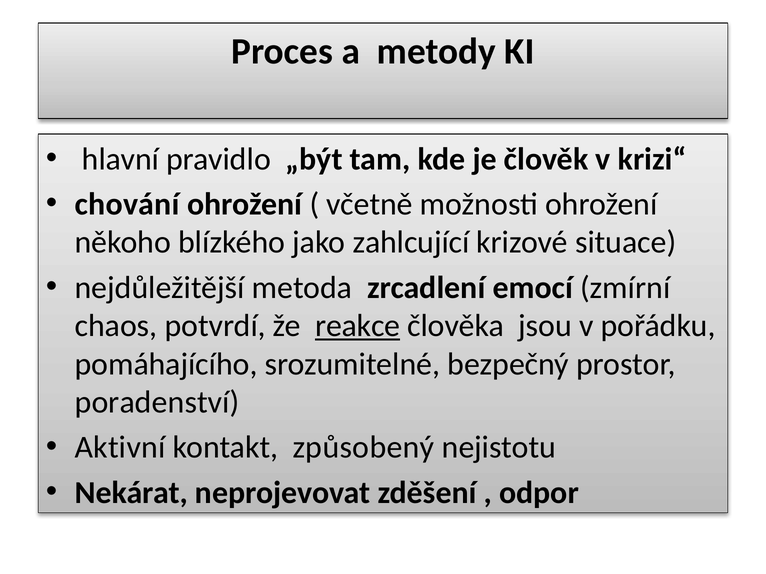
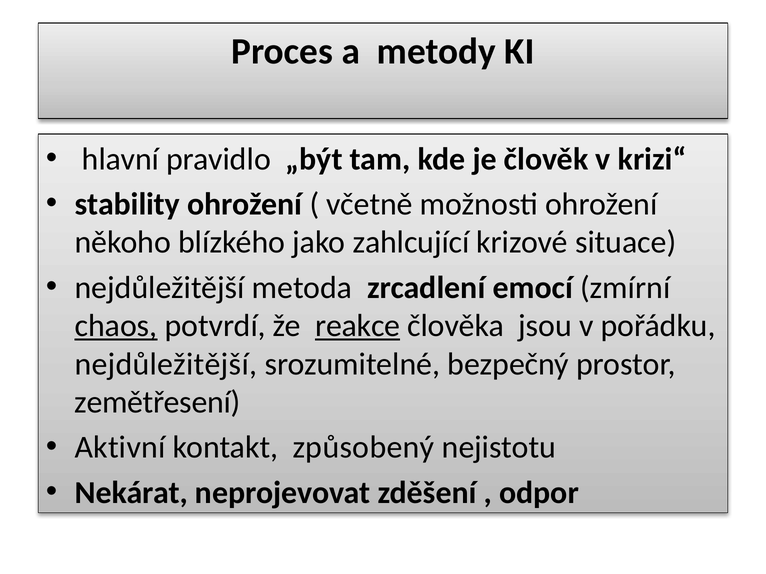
chování: chování -> stability
chaos underline: none -> present
pomáhajícího at (166, 364): pomáhajícího -> nejdůležitější
poradenství: poradenství -> zemětřesení
